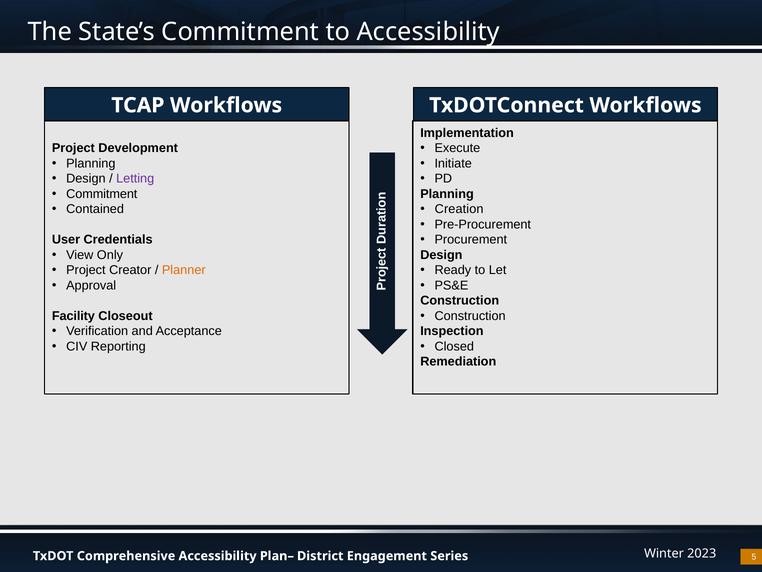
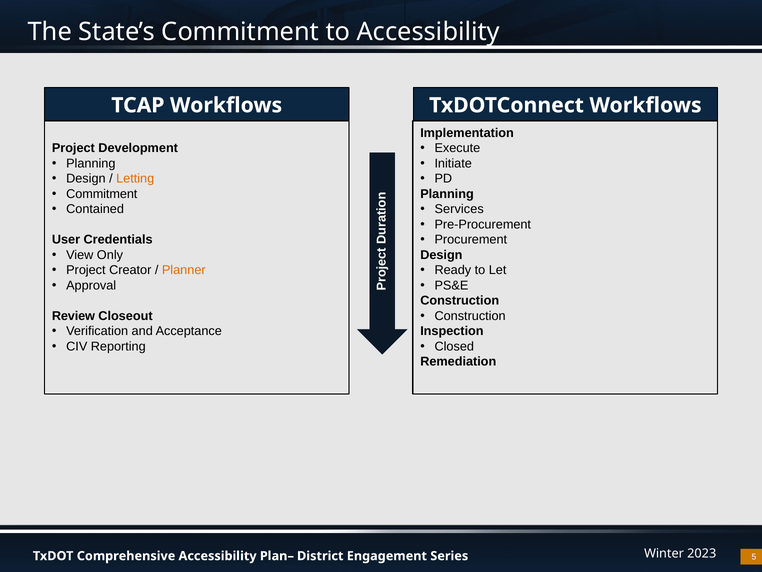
Letting colour: purple -> orange
Creation: Creation -> Services
Facility: Facility -> Review
